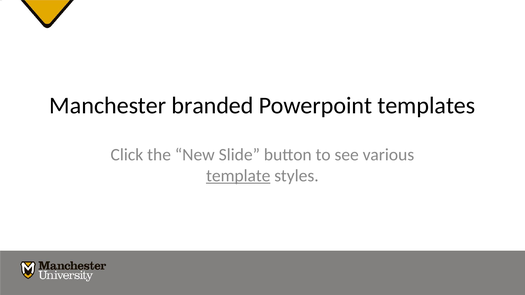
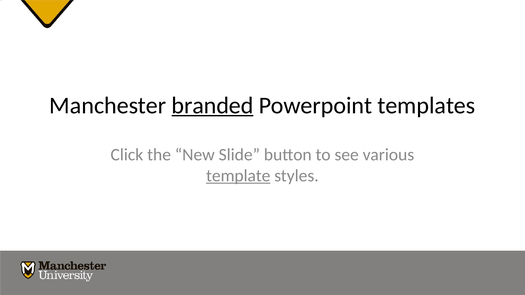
branded underline: none -> present
